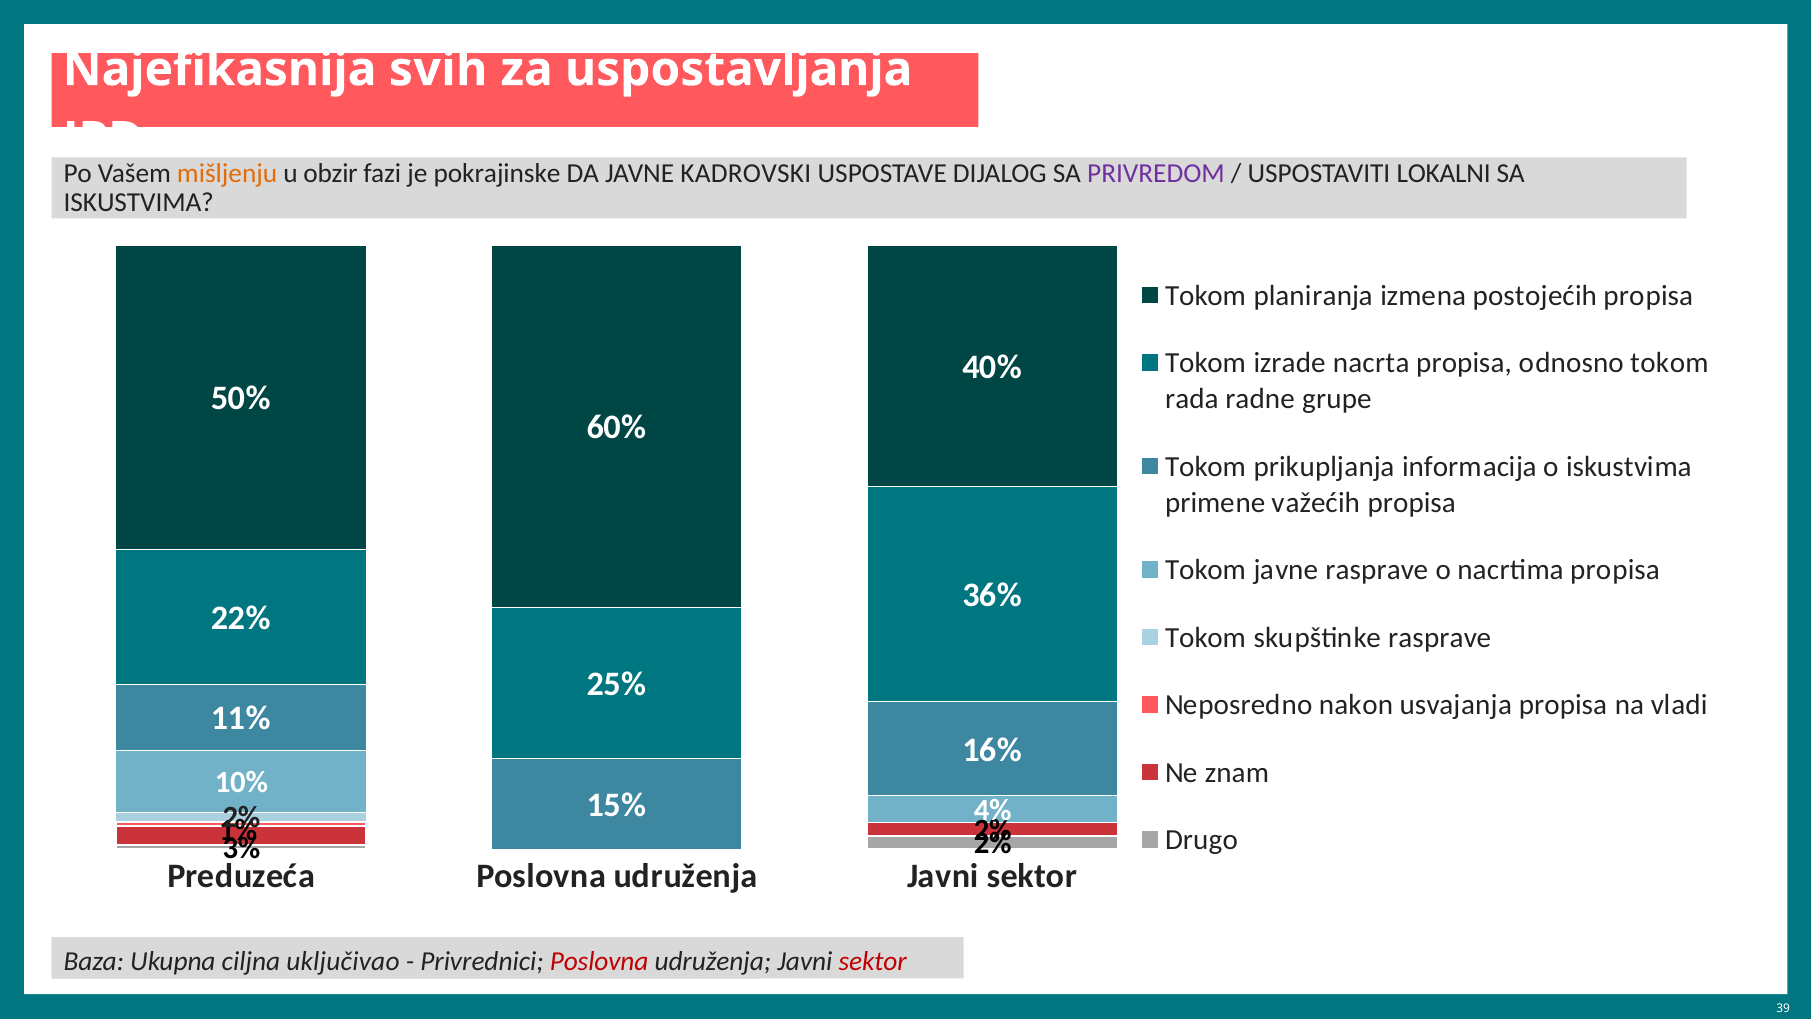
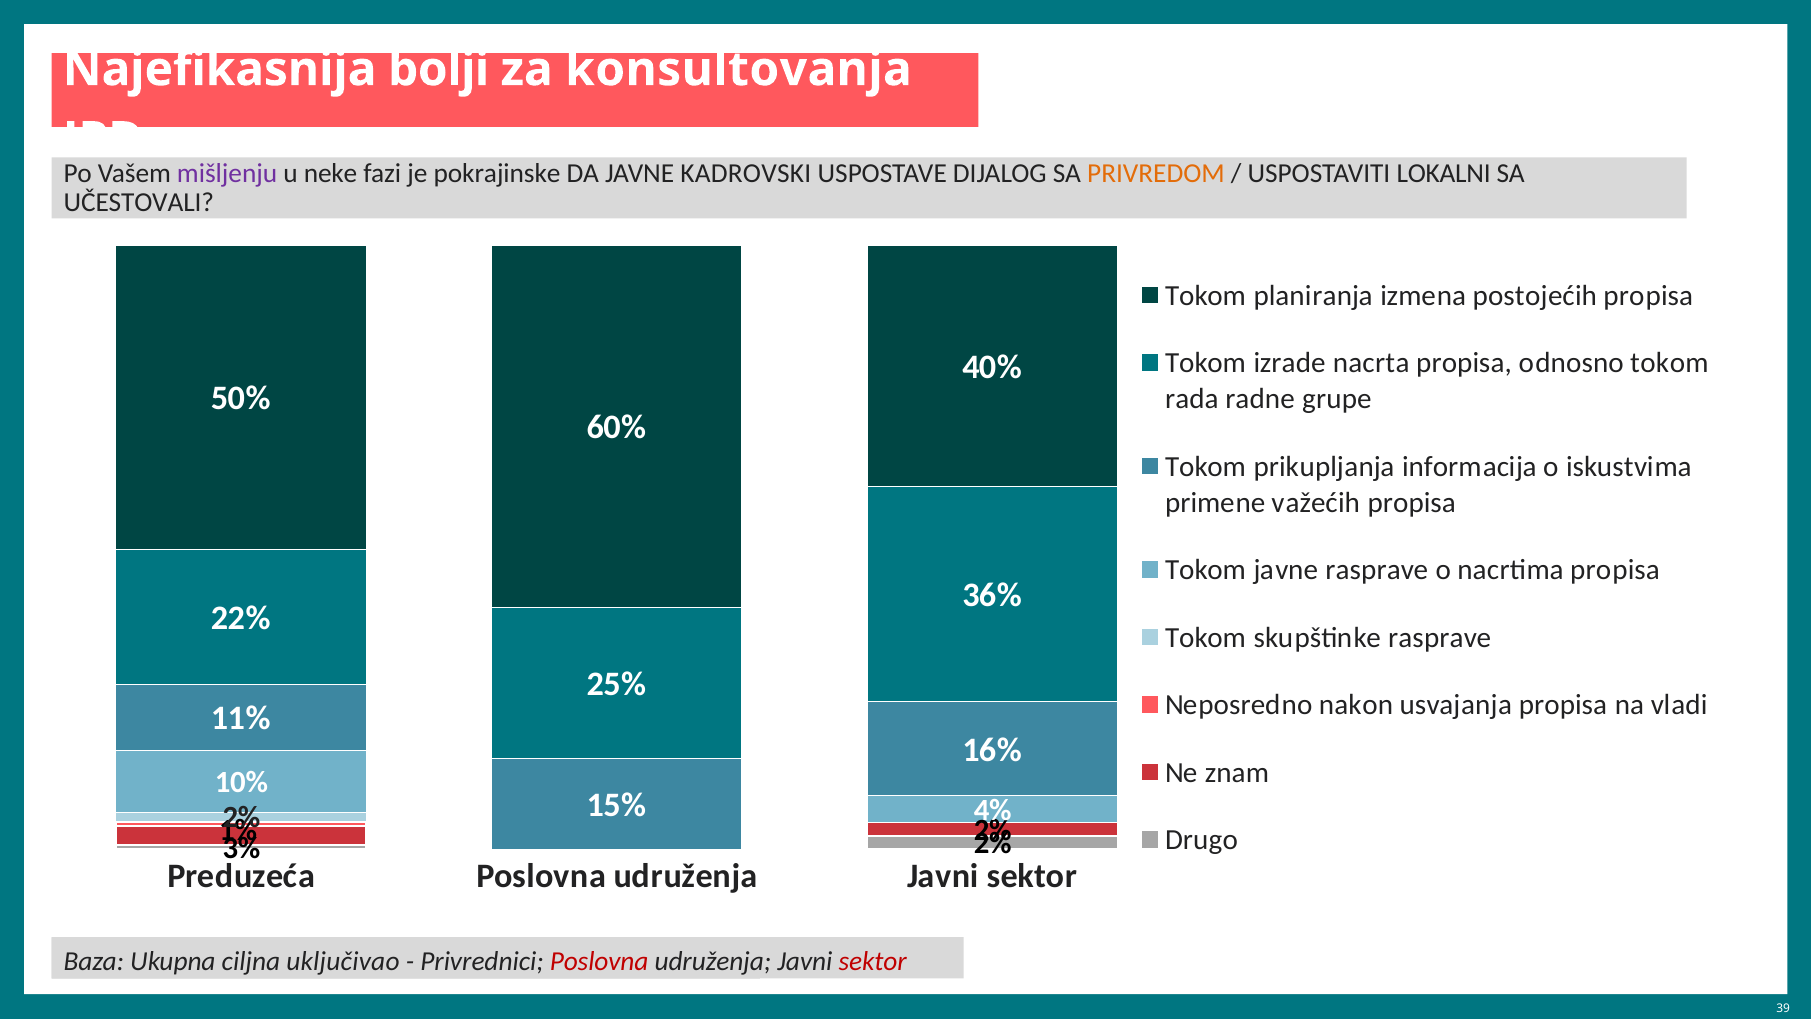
svih: svih -> bolji
uspostavljanja: uspostavljanja -> konsultovanja
mišljenju colour: orange -> purple
obzir: obzir -> neke
PRIVREDOM colour: purple -> orange
ISKUSTVIMA at (139, 202): ISKUSTVIMA -> UČESTOVALI
